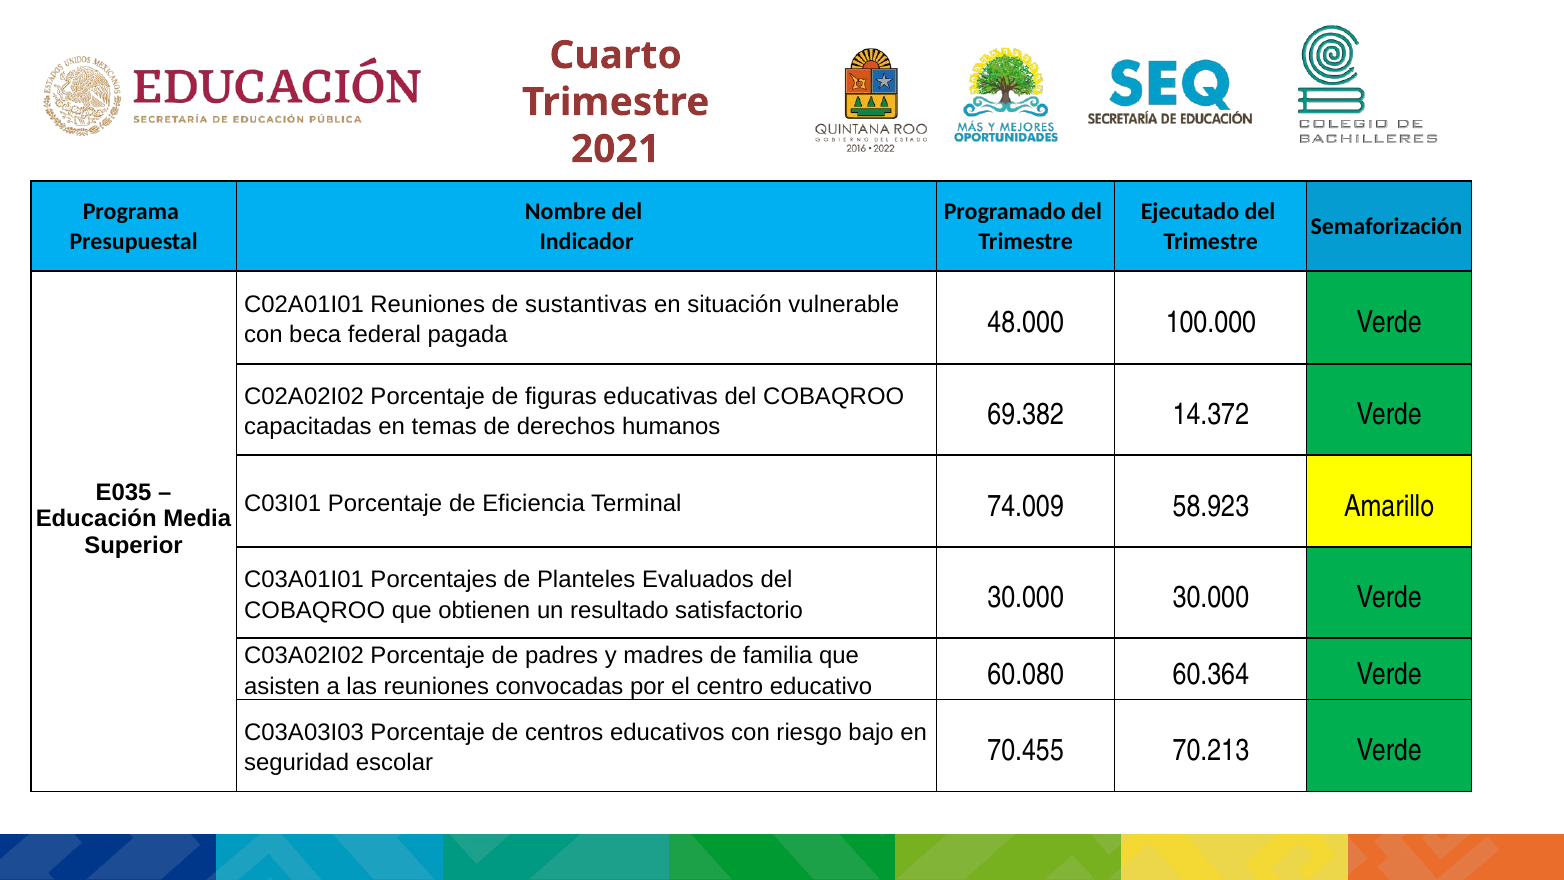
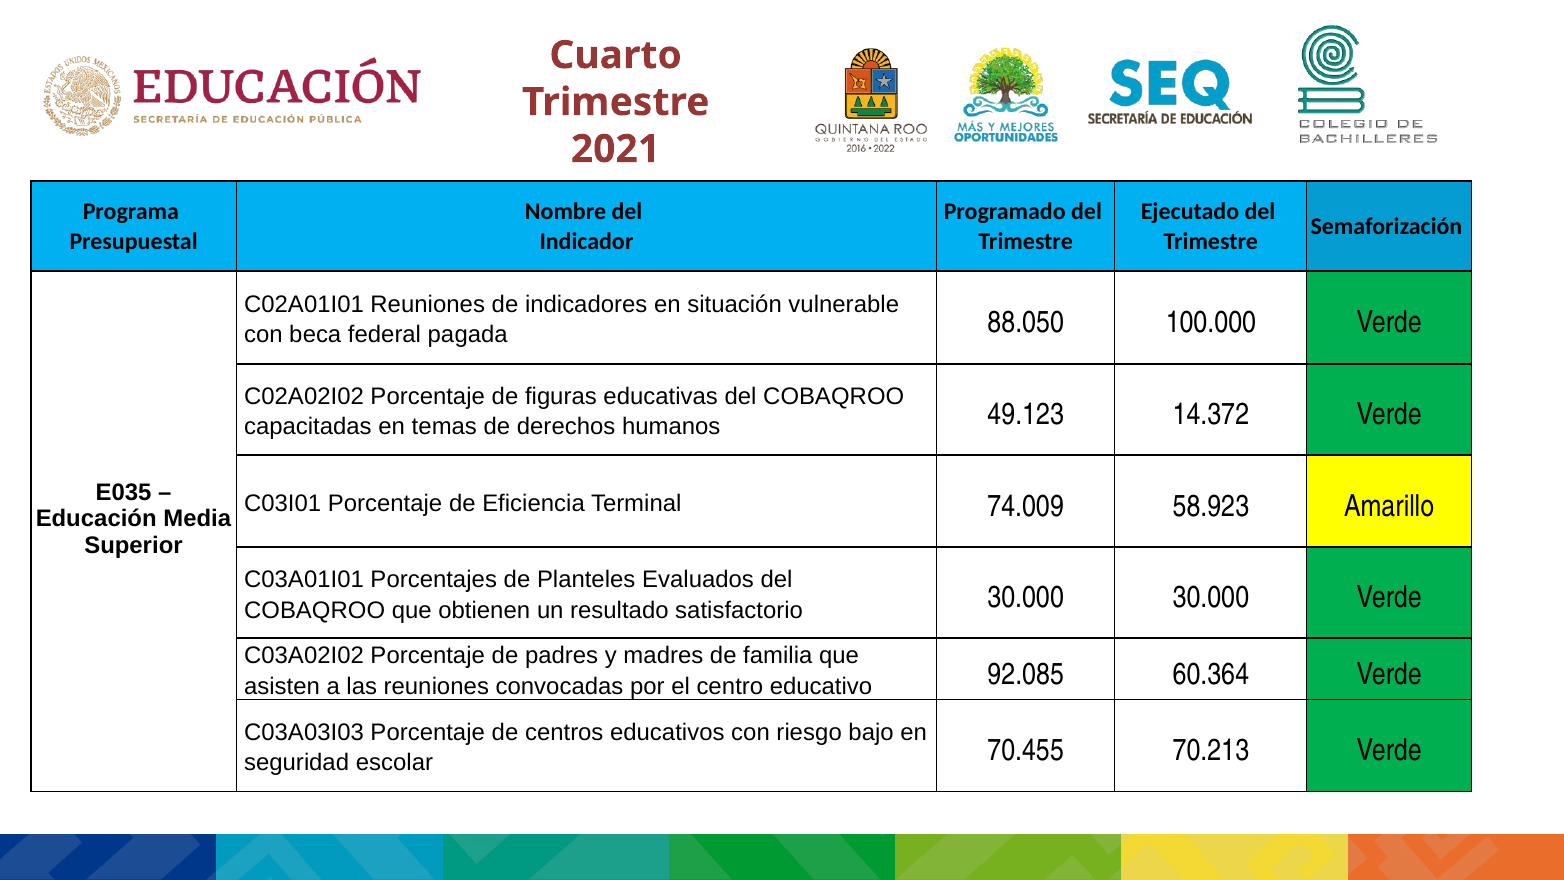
sustantivas: sustantivas -> indicadores
48.000: 48.000 -> 88.050
69.382: 69.382 -> 49.123
60.080: 60.080 -> 92.085
